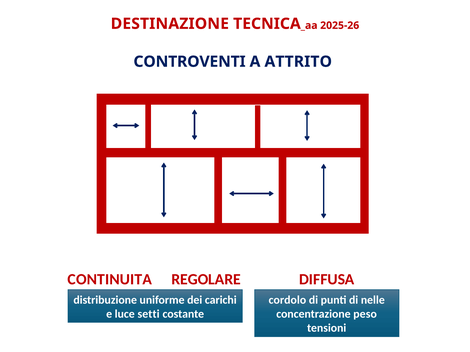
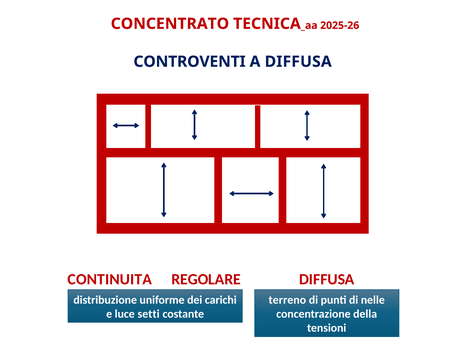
DESTINAZIONE: DESTINAZIONE -> CONCENTRATO
A ATTRITO: ATTRITO -> DIFFUSA
cordolo: cordolo -> terreno
peso: peso -> della
